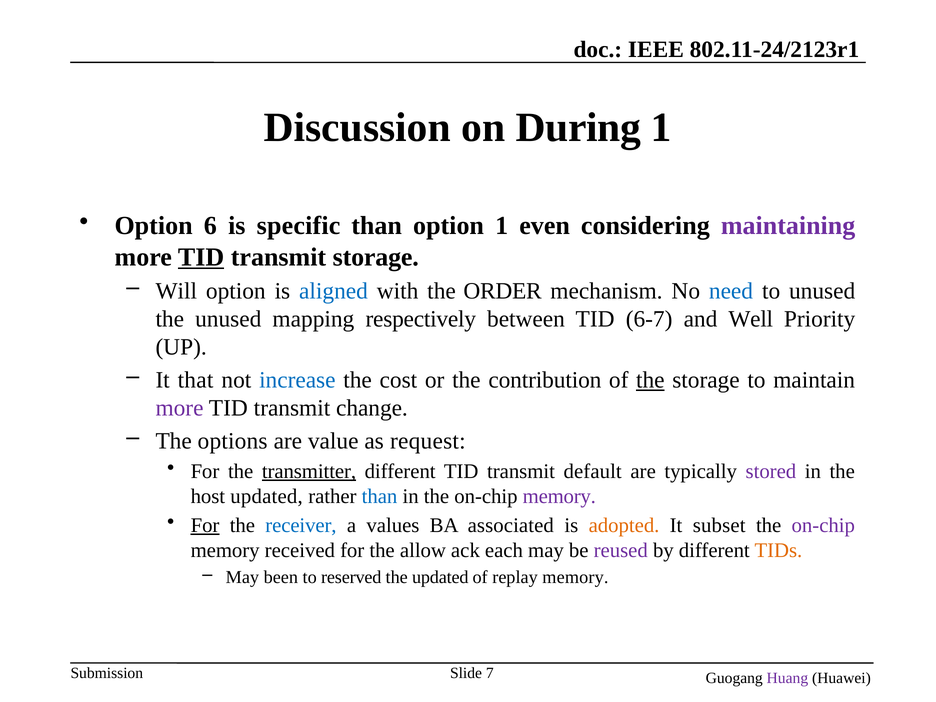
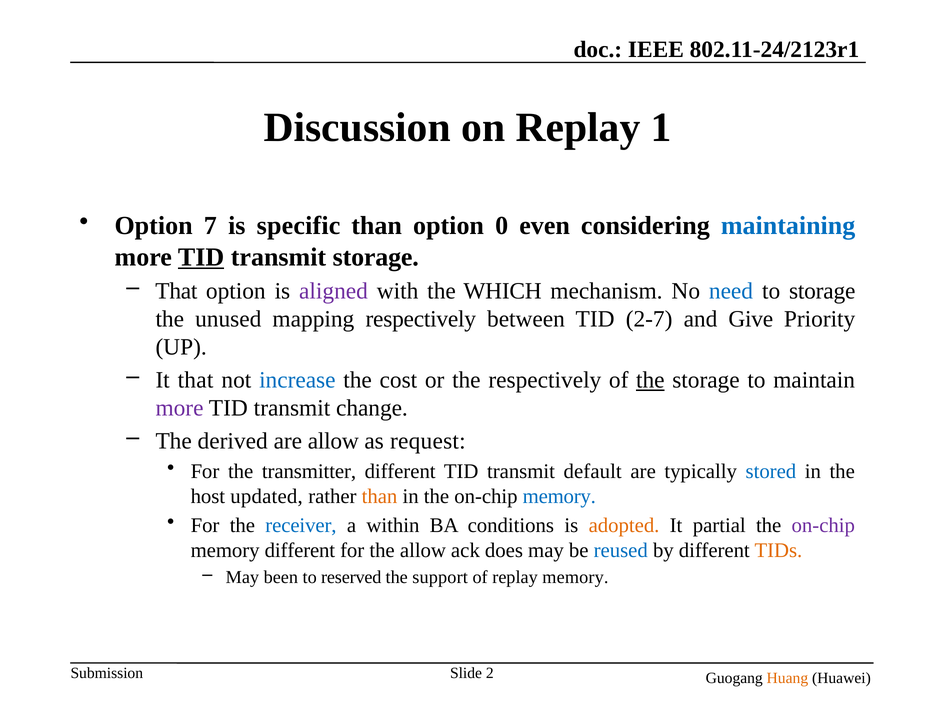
on During: During -> Replay
6: 6 -> 7
option 1: 1 -> 0
maintaining colour: purple -> blue
Will at (176, 291): Will -> That
aligned colour: blue -> purple
ORDER: ORDER -> WHICH
to unused: unused -> storage
6-7: 6-7 -> 2-7
Well: Well -> Give
the contribution: contribution -> respectively
options: options -> derived
are value: value -> allow
transmitter underline: present -> none
stored colour: purple -> blue
than at (380, 496) colour: blue -> orange
memory at (559, 496) colour: purple -> blue
For at (205, 525) underline: present -> none
values: values -> within
associated: associated -> conditions
subset: subset -> partial
memory received: received -> different
each: each -> does
reused colour: purple -> blue
the updated: updated -> support
7: 7 -> 2
Huang colour: purple -> orange
